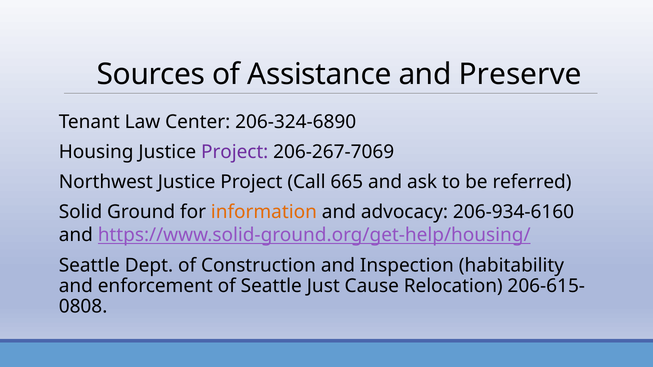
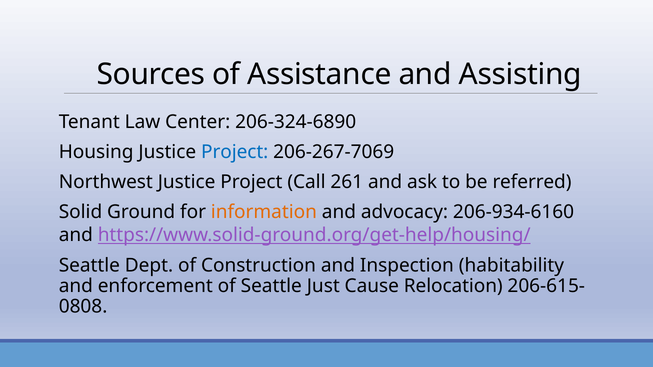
Preserve: Preserve -> Assisting
Project at (235, 152) colour: purple -> blue
665: 665 -> 261
